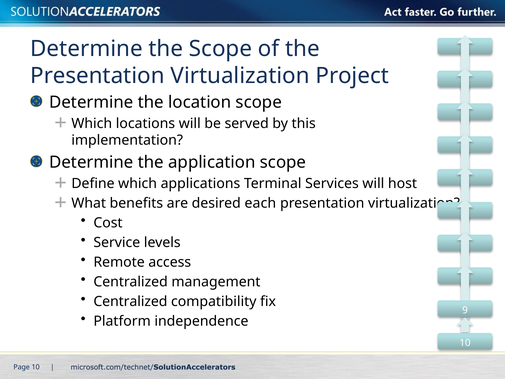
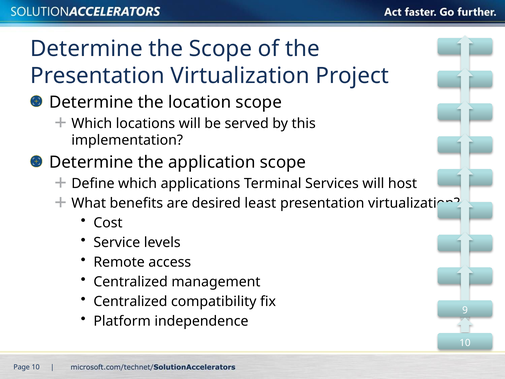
each: each -> least
